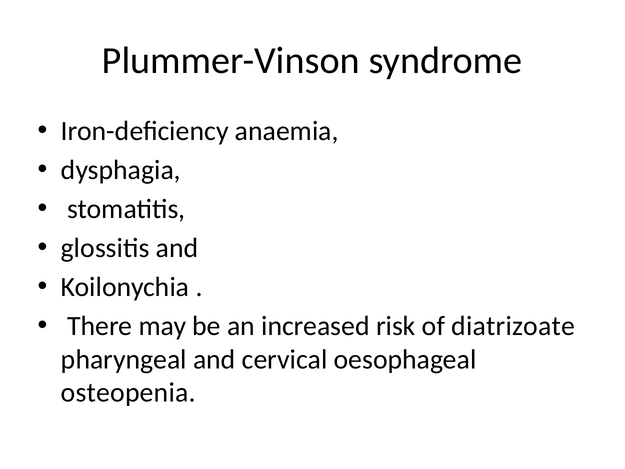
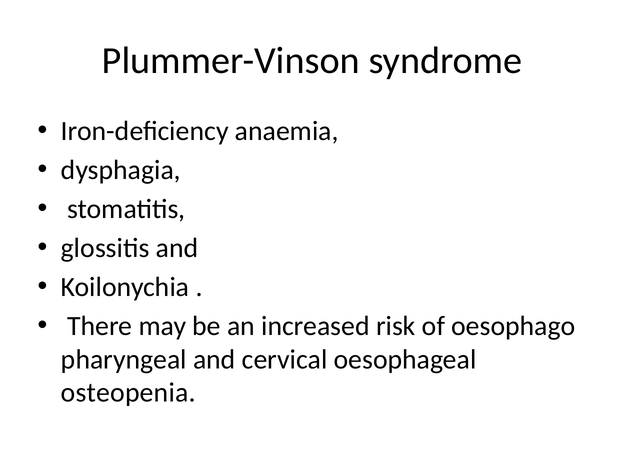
diatrizoate: diatrizoate -> oesophago
